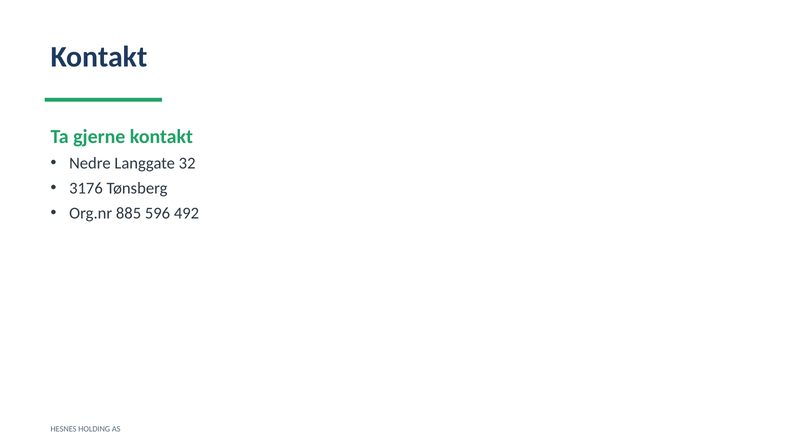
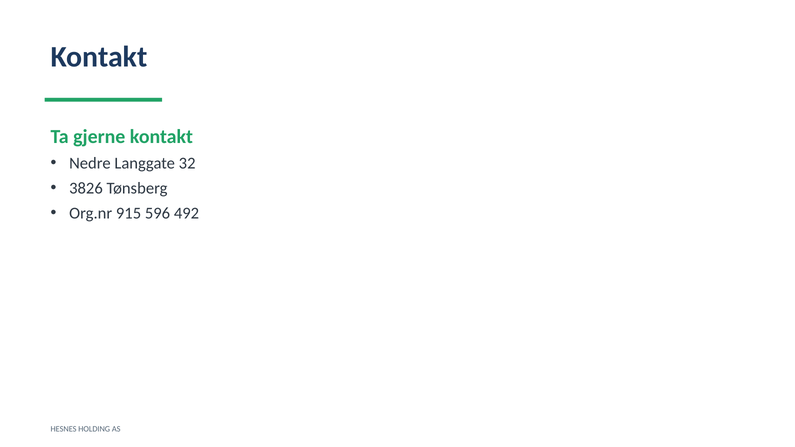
3176: 3176 -> 3826
885: 885 -> 915
